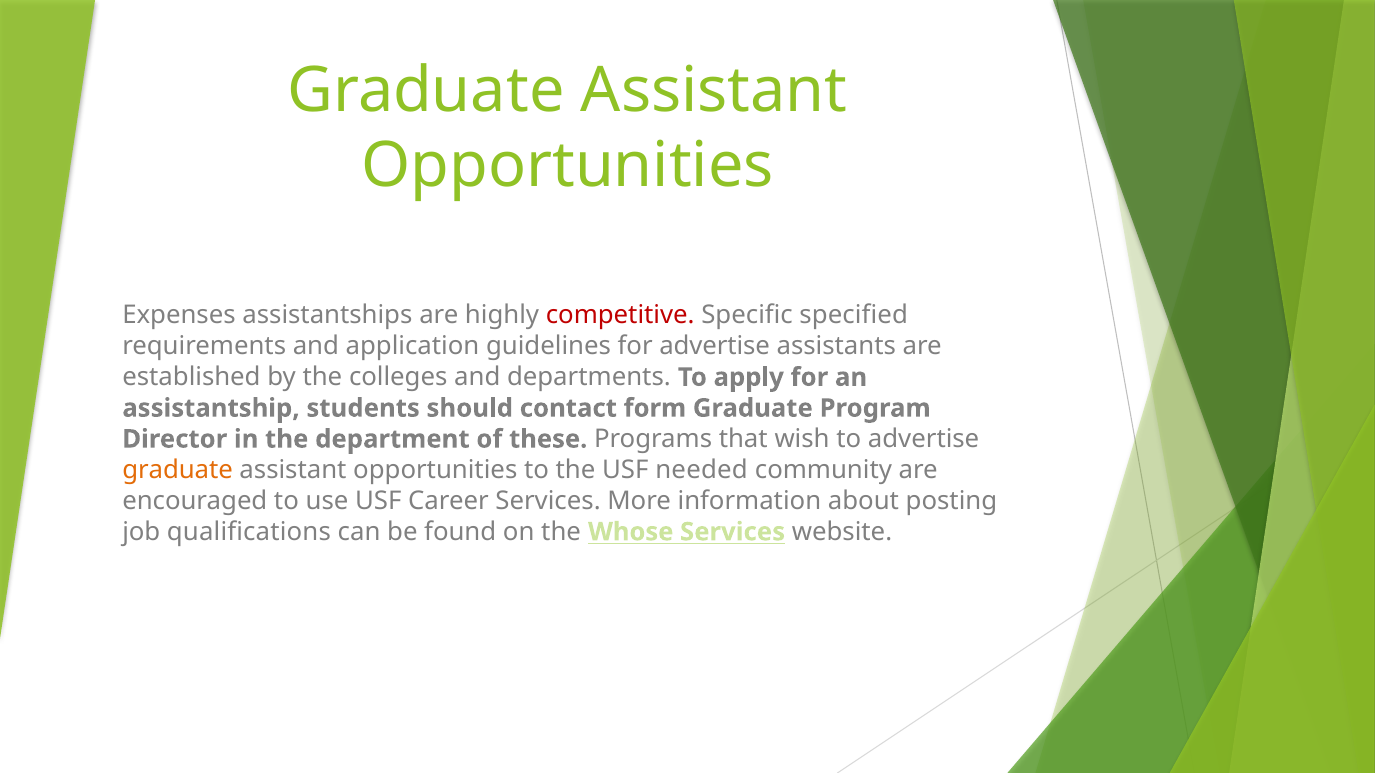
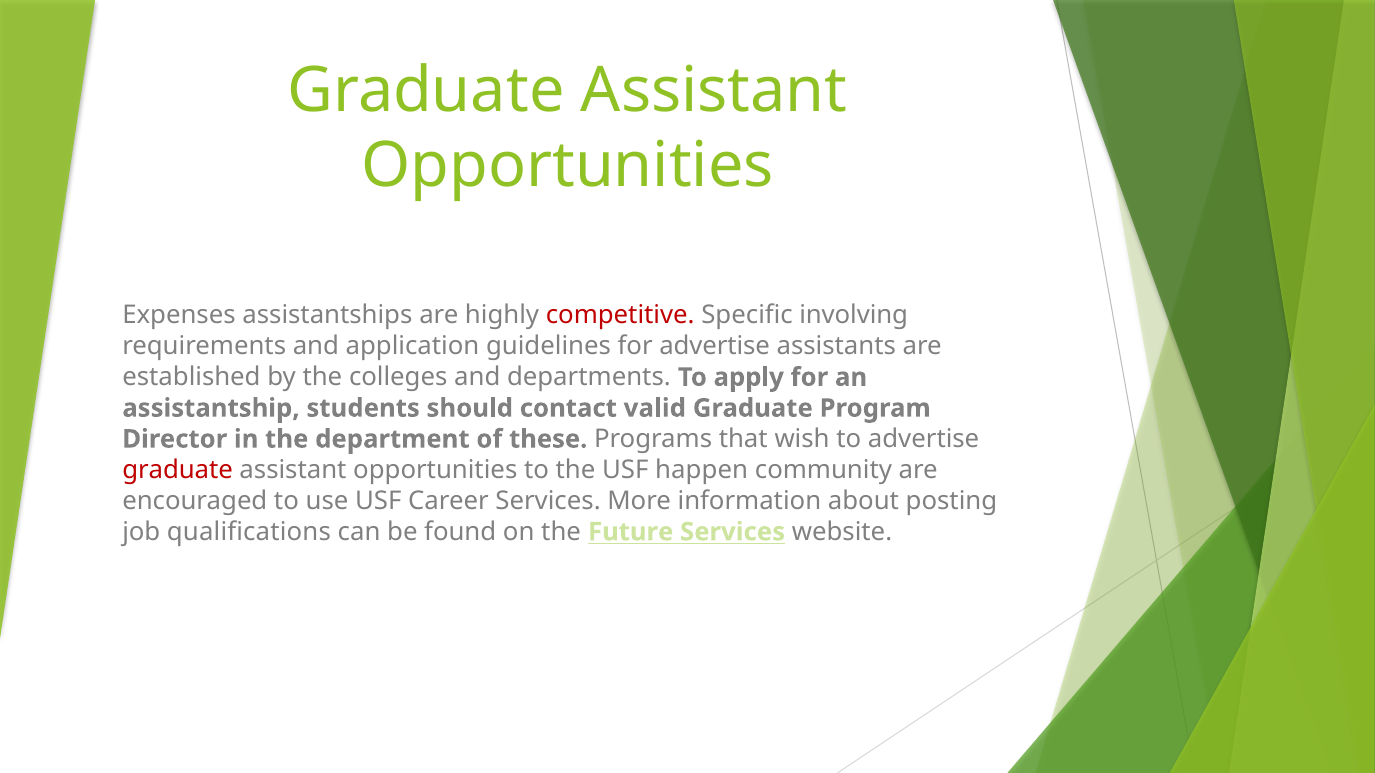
specified: specified -> involving
form: form -> valid
graduate at (178, 470) colour: orange -> red
needed: needed -> happen
Whose: Whose -> Future
